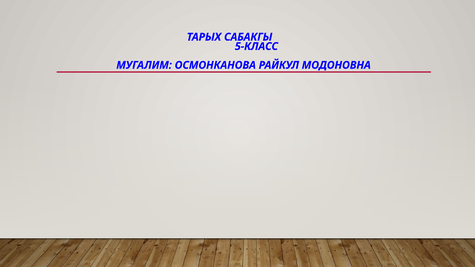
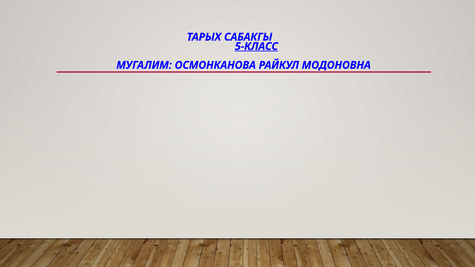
5-КЛАСС underline: none -> present
